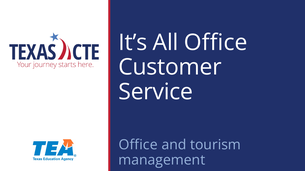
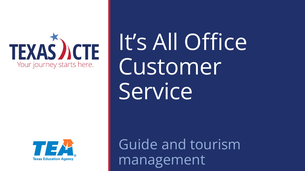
Office at (138, 145): Office -> Guide
